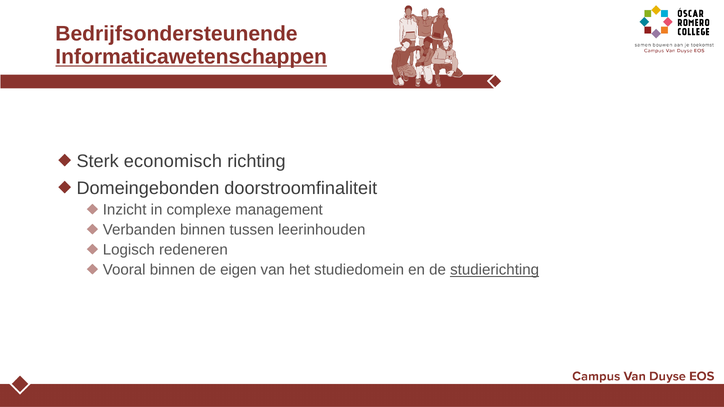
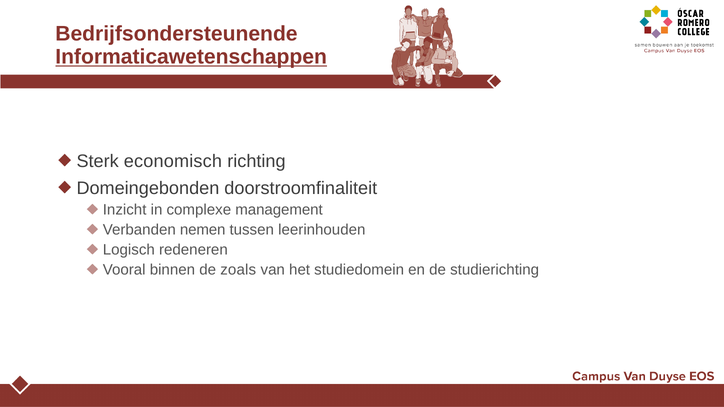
Verbanden binnen: binnen -> nemen
eigen: eigen -> zoals
studierichting underline: present -> none
